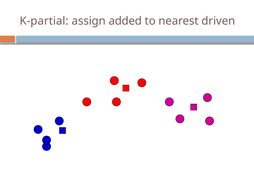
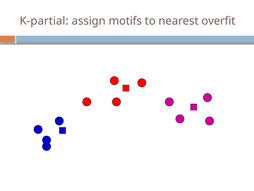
added: added -> motifs
driven: driven -> overfit
